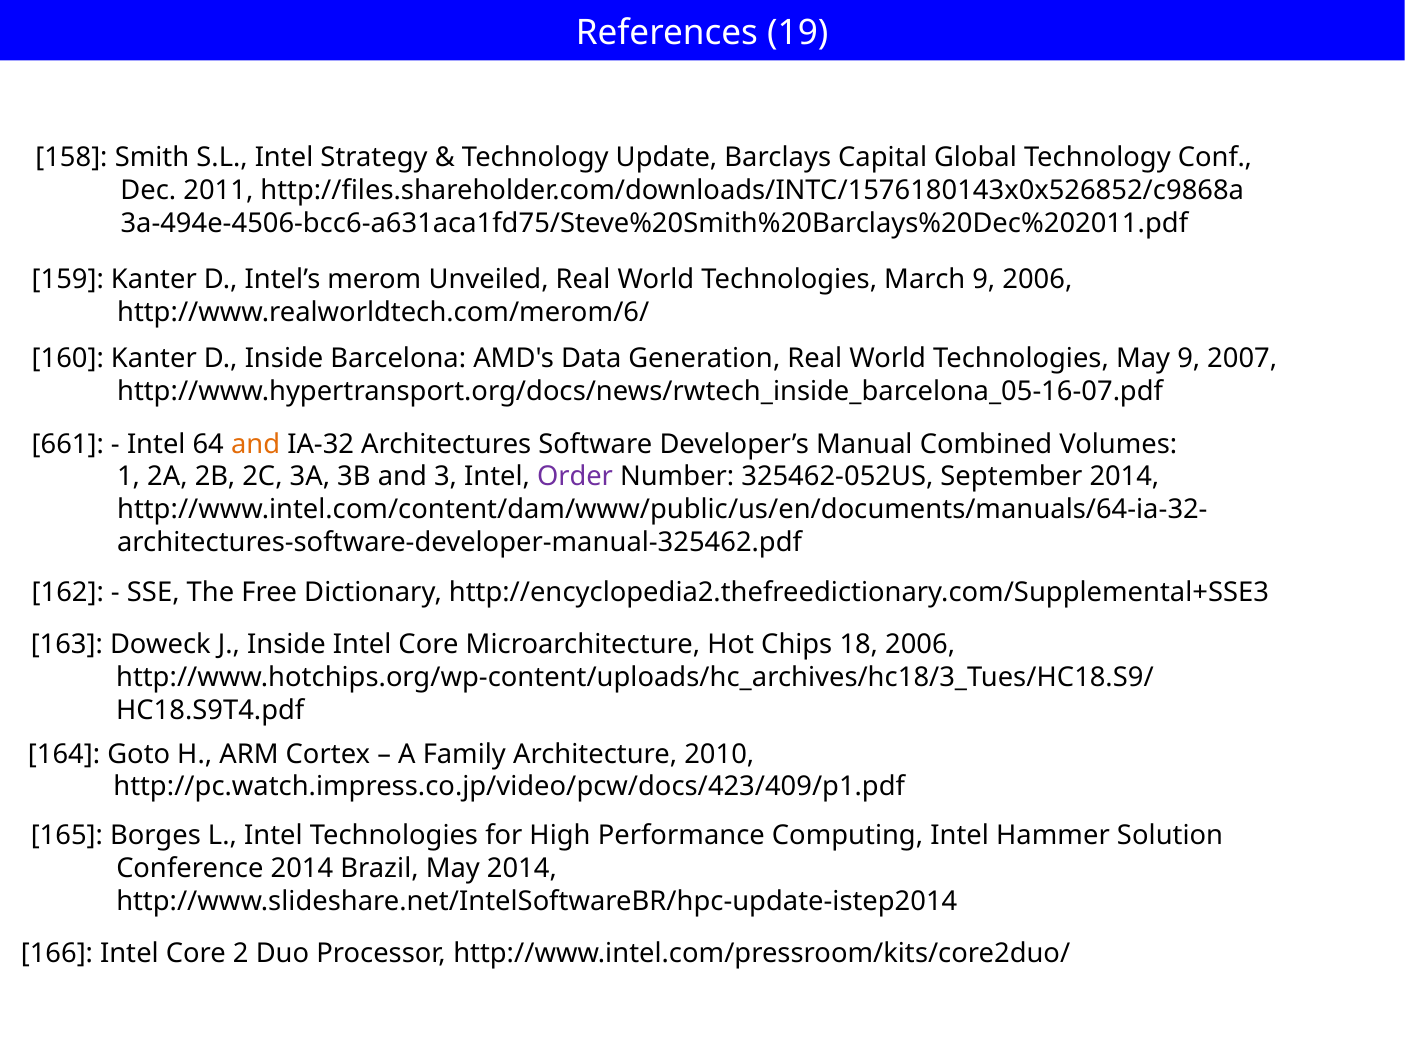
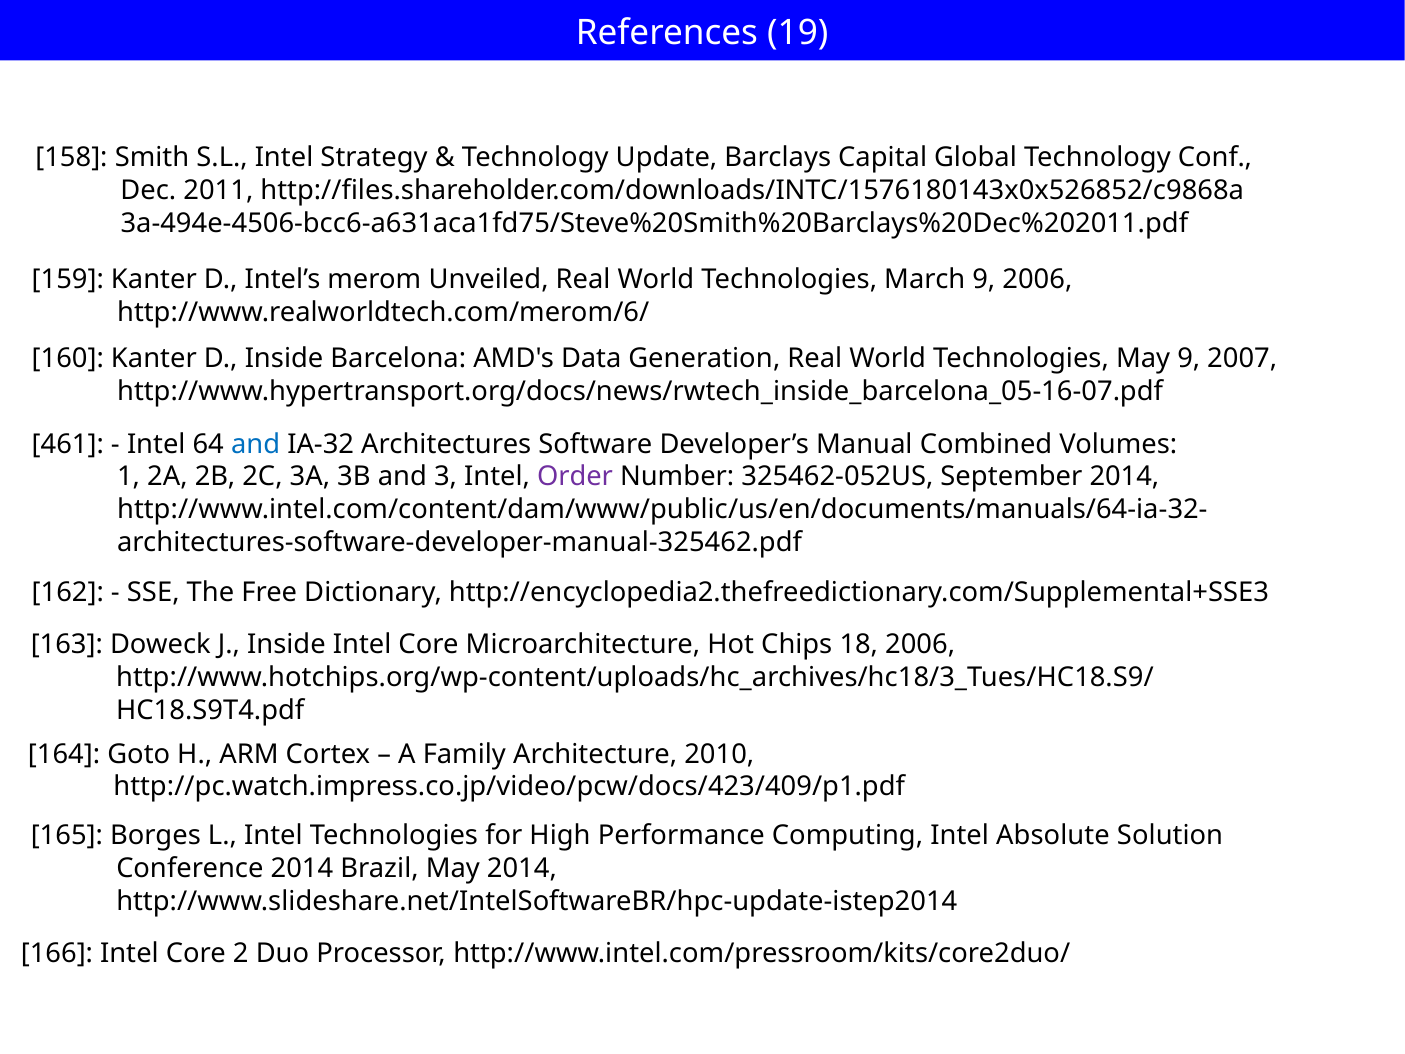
661: 661 -> 461
and at (256, 444) colour: orange -> blue
Hammer: Hammer -> Absolute
